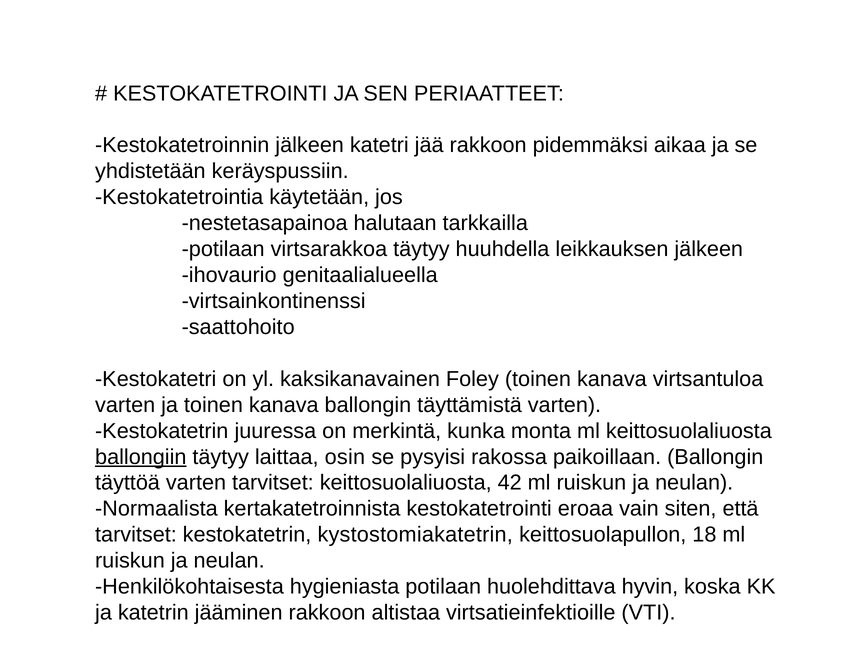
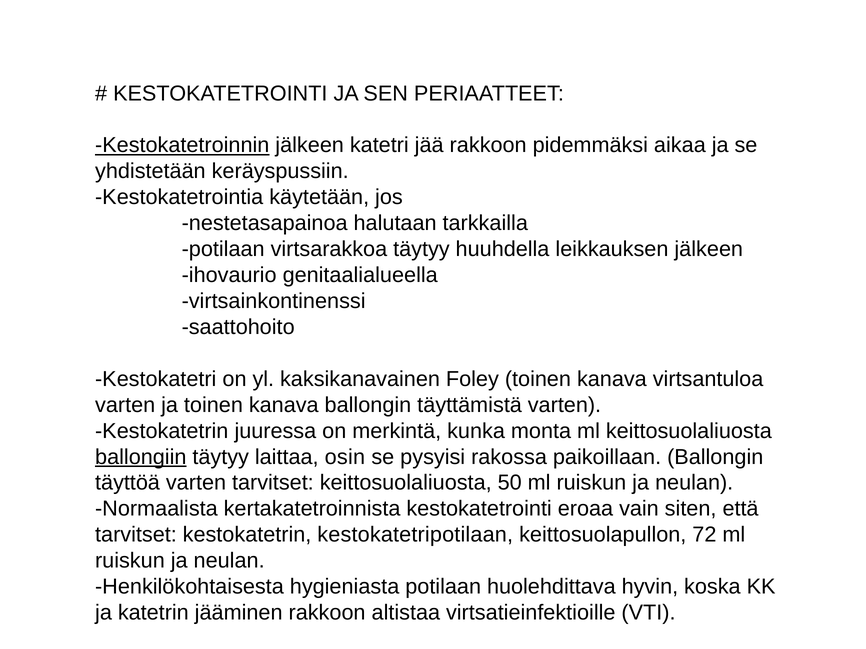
Kestokatetroinnin underline: none -> present
42: 42 -> 50
kystostomiakatetrin: kystostomiakatetrin -> kestokatetripotilaan
18: 18 -> 72
